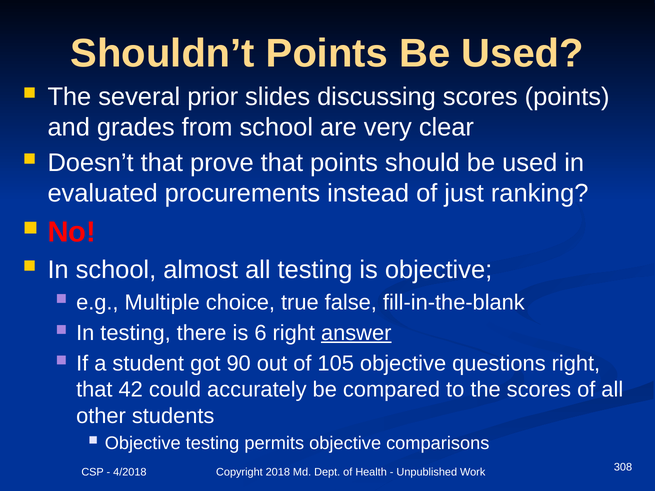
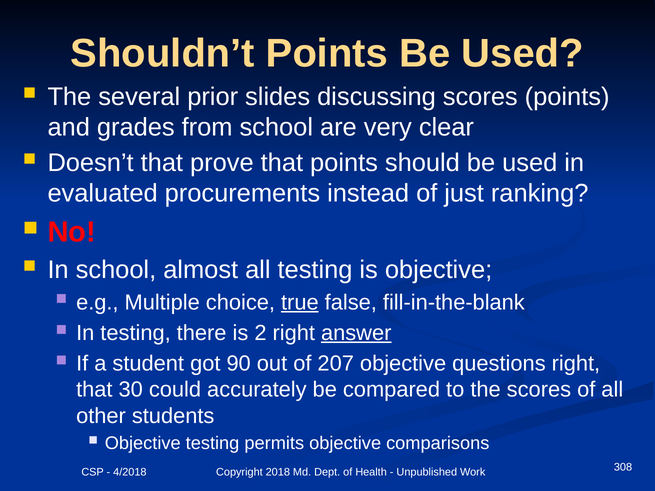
true underline: none -> present
6: 6 -> 2
105: 105 -> 207
42: 42 -> 30
